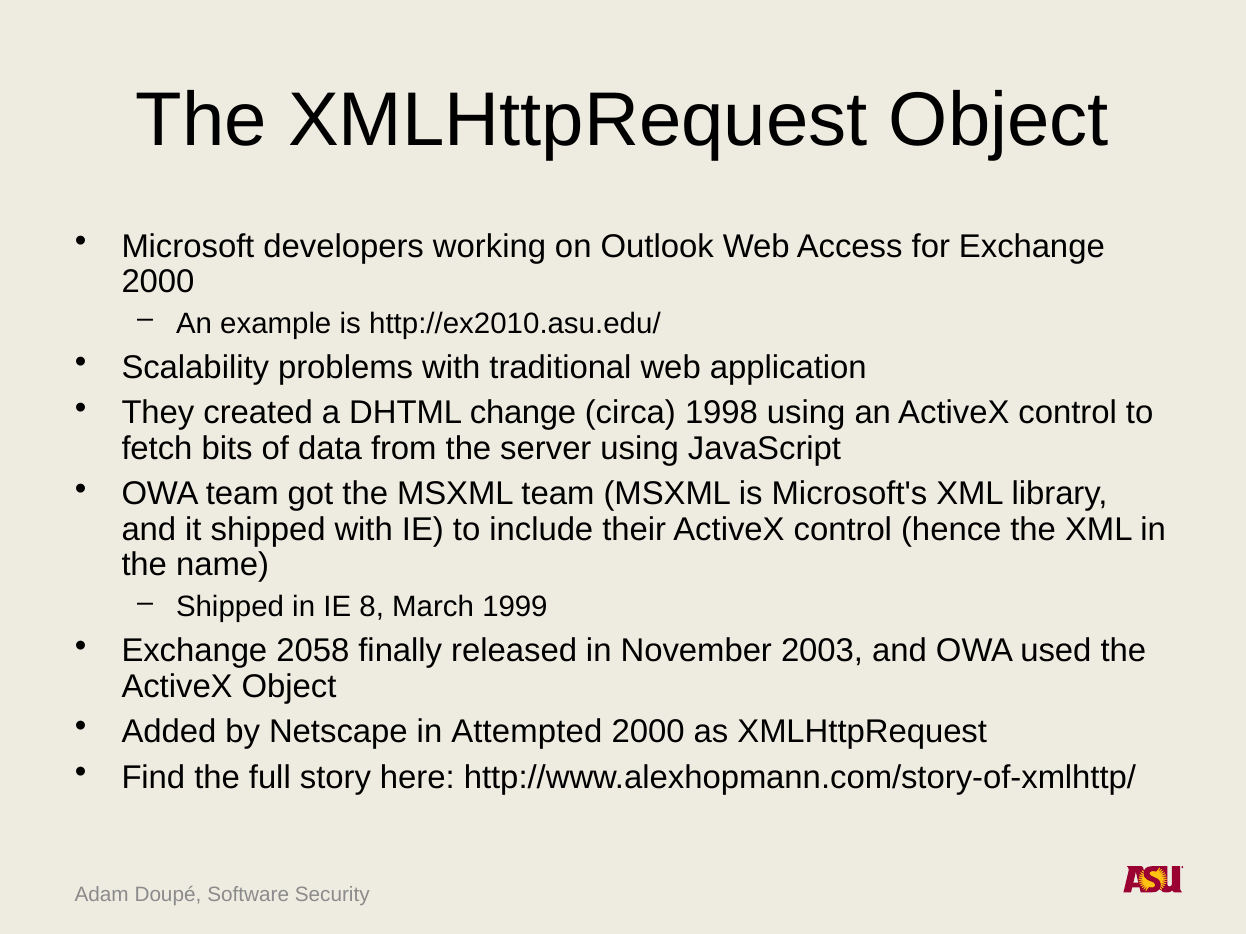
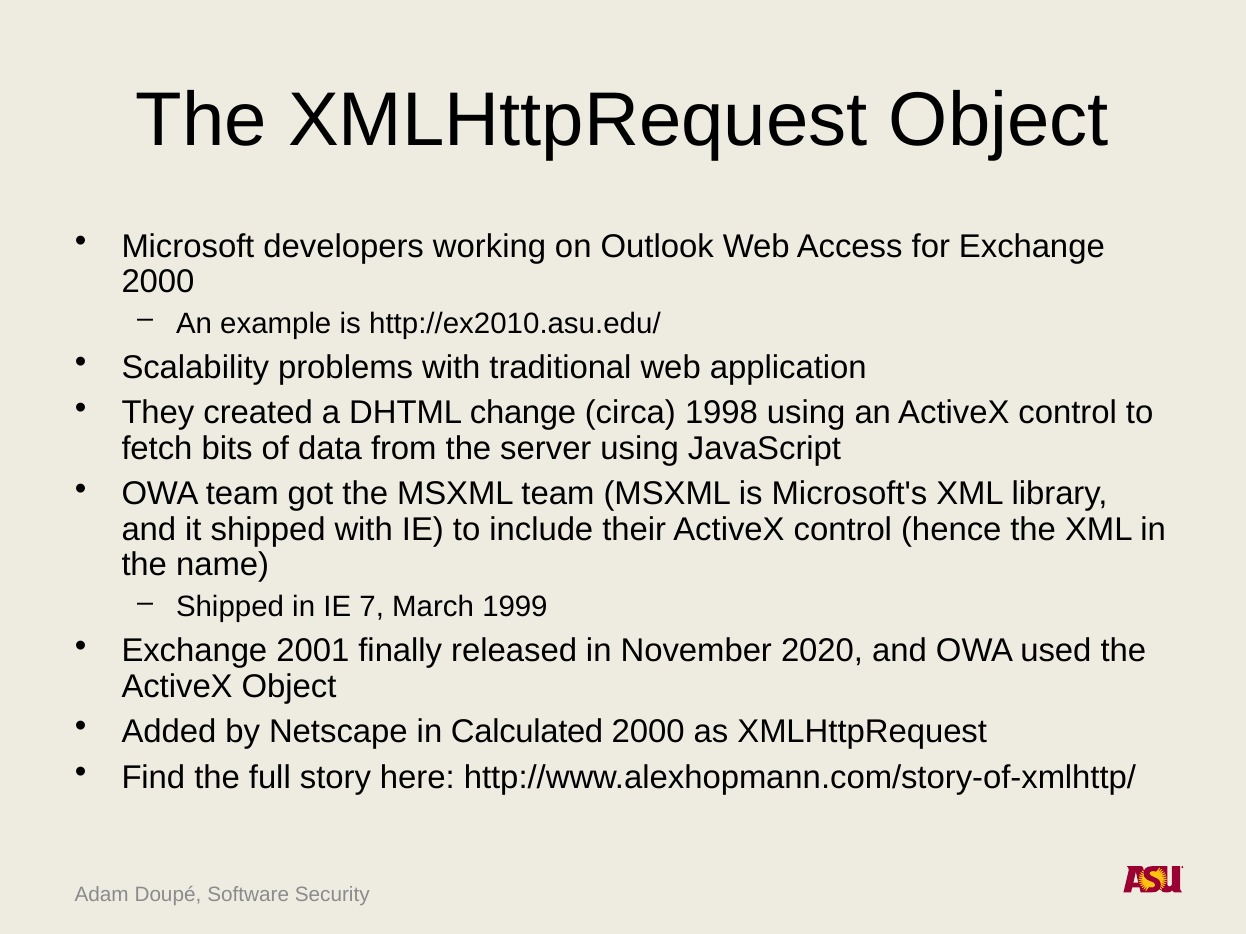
8: 8 -> 7
2058: 2058 -> 2001
2003: 2003 -> 2020
Attempted: Attempted -> Calculated
